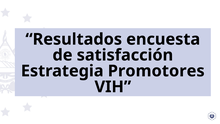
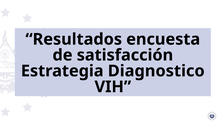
Promotores: Promotores -> Diagnostico
